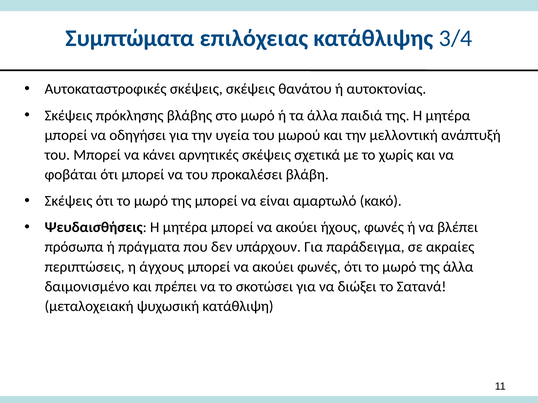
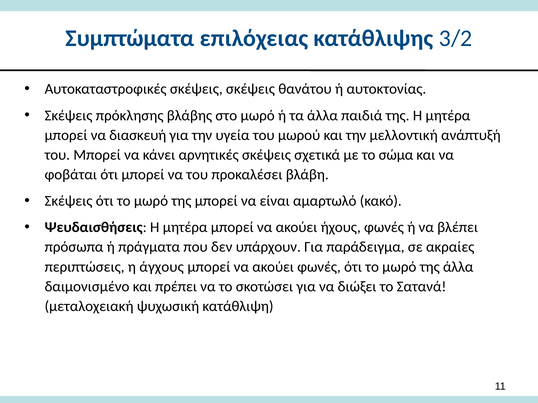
3/4: 3/4 -> 3/2
οδηγήσει: οδηγήσει -> διασκευή
χωρίς: χωρίς -> σώμα
